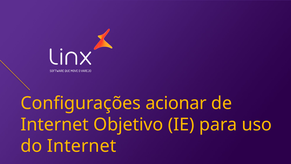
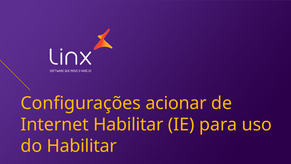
Internet Objetivo: Objetivo -> Habilitar
do Internet: Internet -> Habilitar
